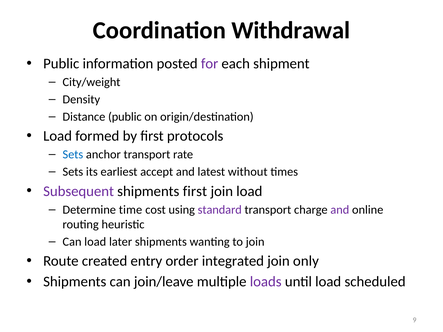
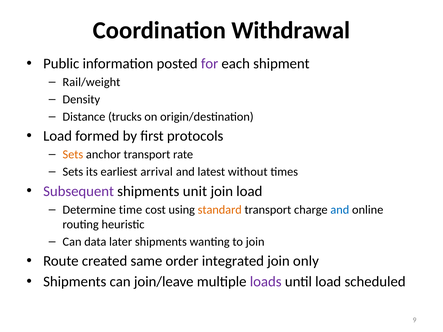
City/weight: City/weight -> Rail/weight
Distance public: public -> trucks
Sets at (73, 155) colour: blue -> orange
accept: accept -> arrival
shipments first: first -> unit
standard colour: purple -> orange
and at (340, 210) colour: purple -> blue
Can load: load -> data
entry: entry -> same
